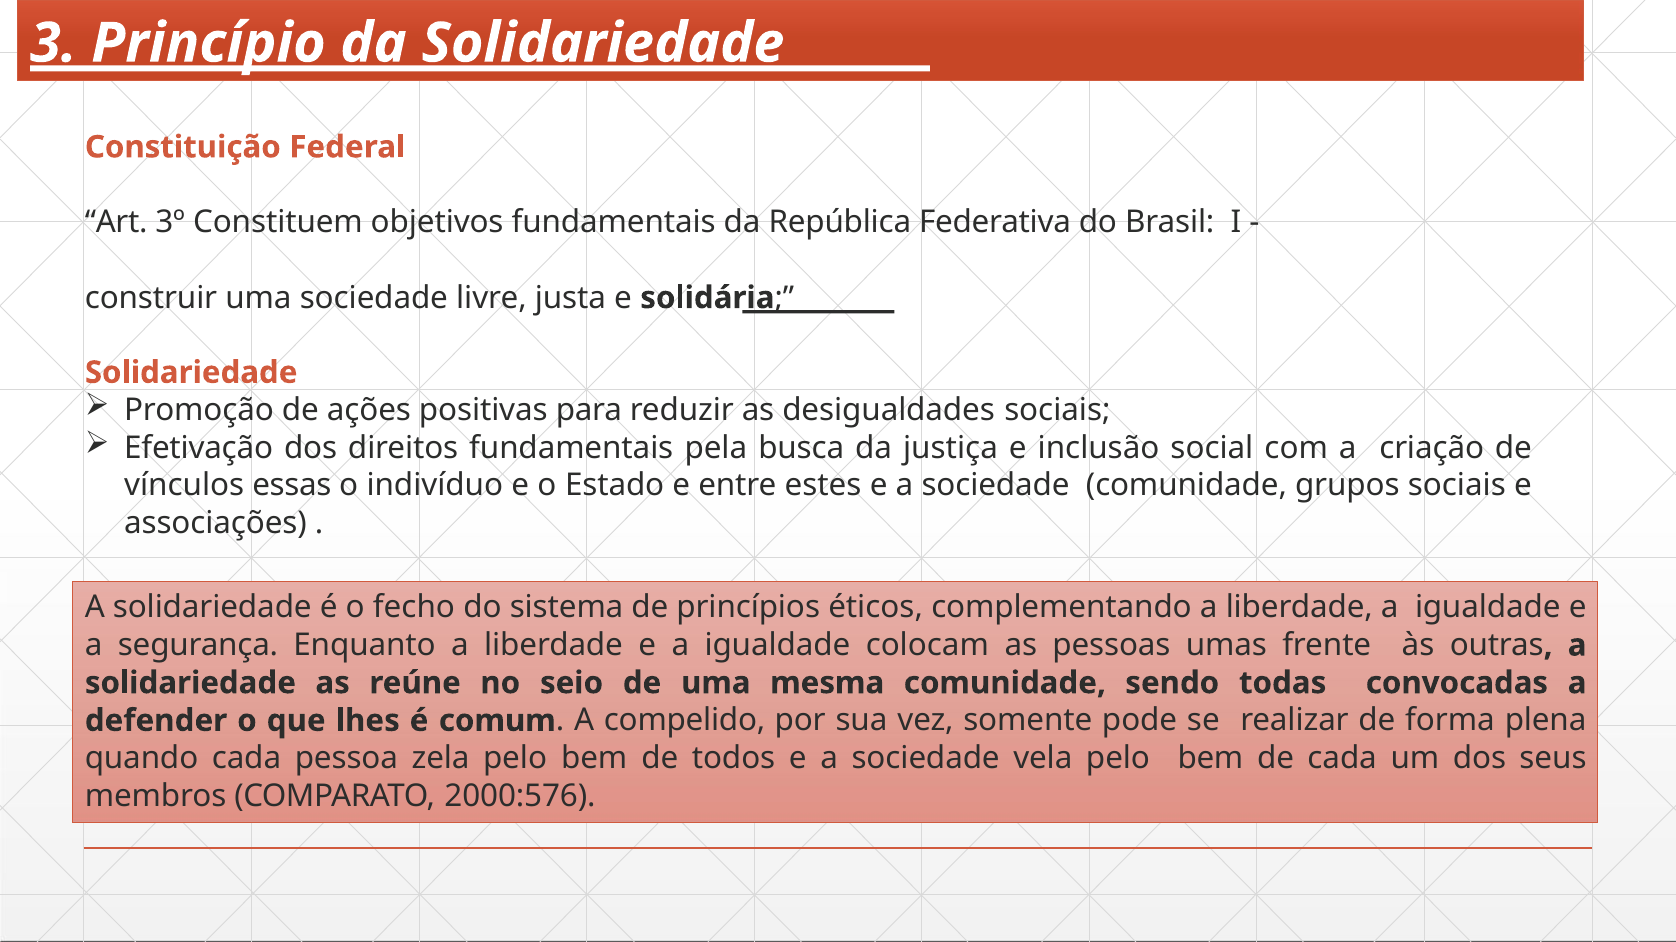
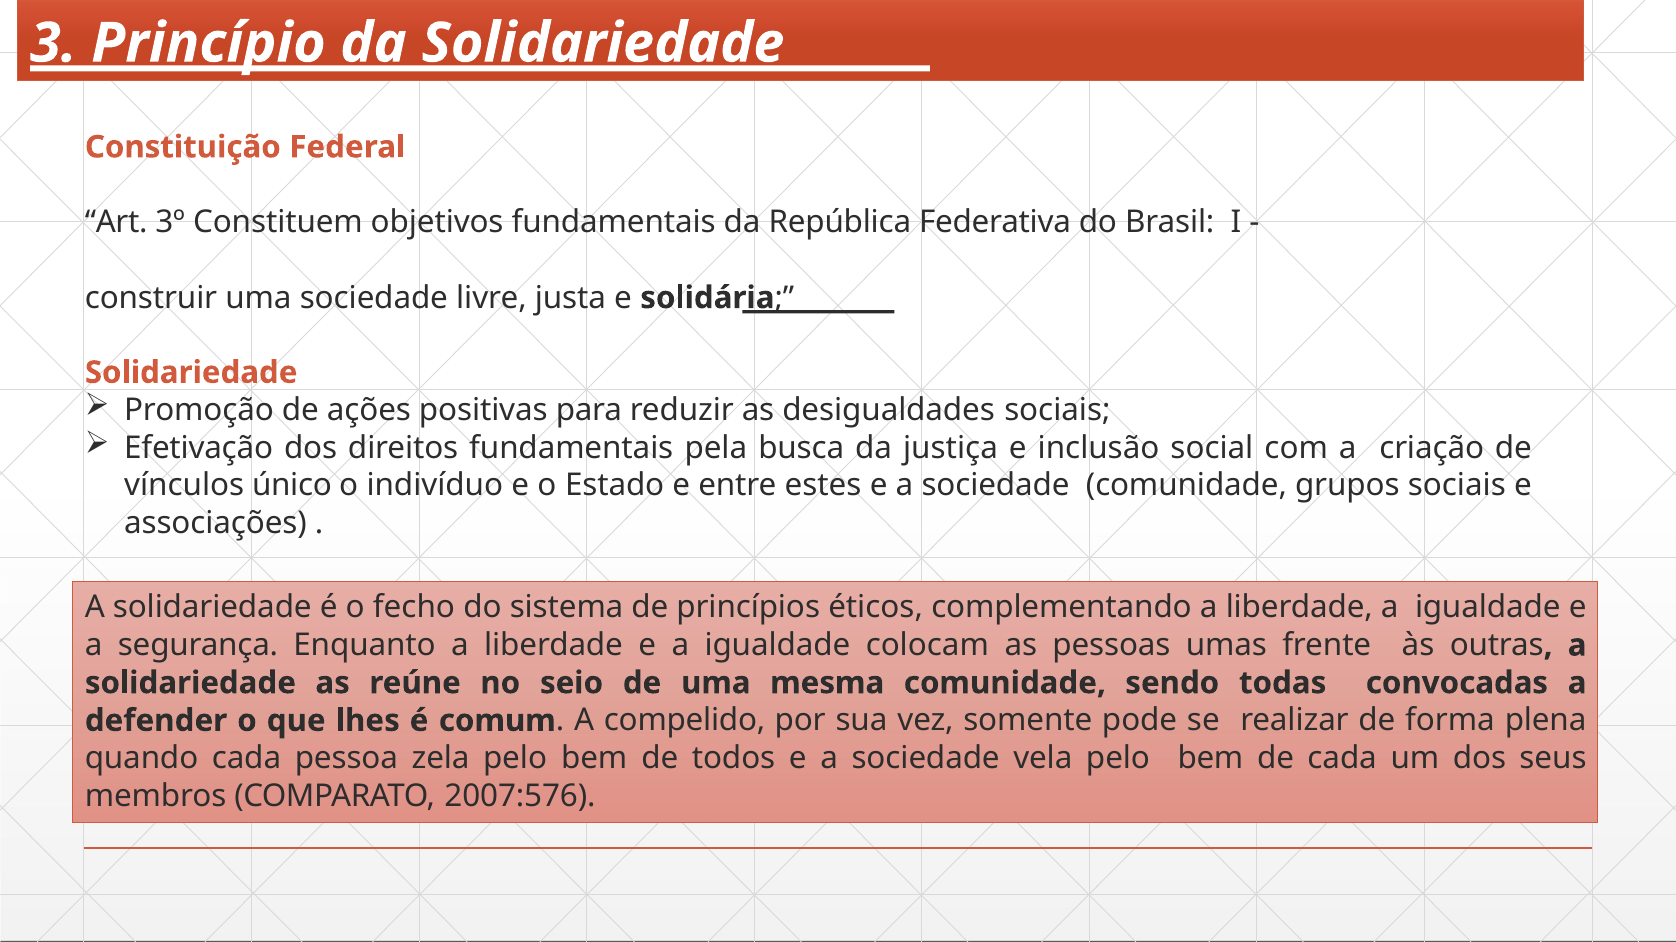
essas: essas -> único
2000:576: 2000:576 -> 2007:576
